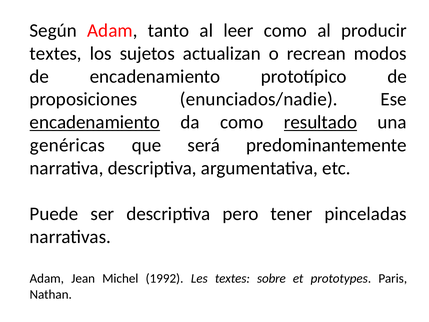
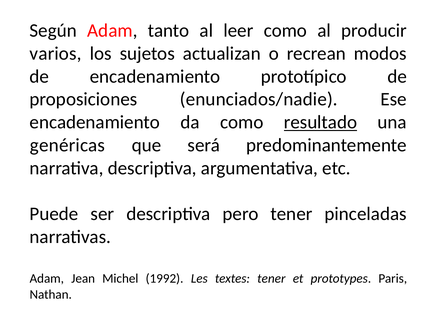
textes at (56, 53): textes -> varios
encadenamiento at (95, 122) underline: present -> none
textes sobre: sobre -> tener
